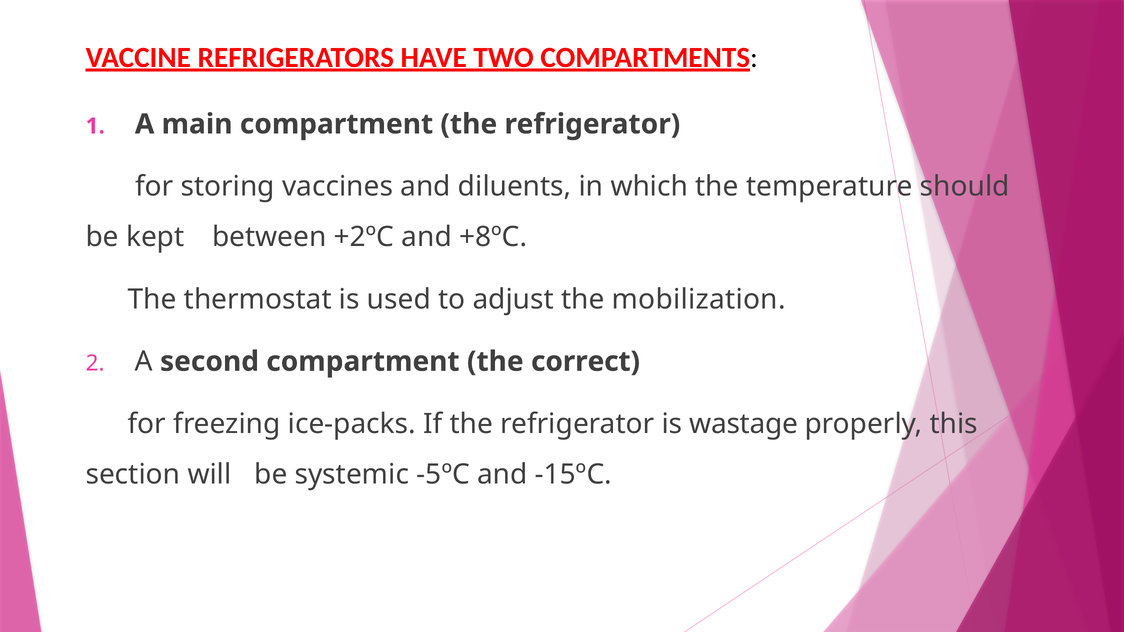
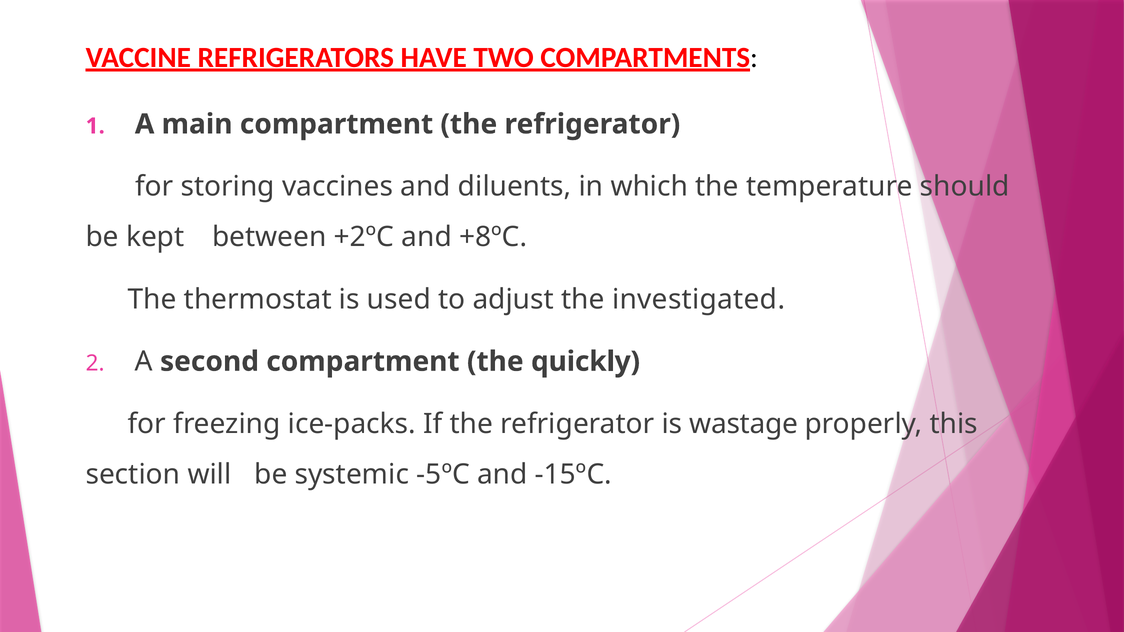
mobilization: mobilization -> investigated
correct: correct -> quickly
